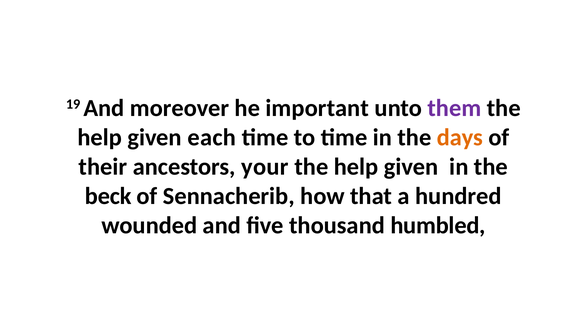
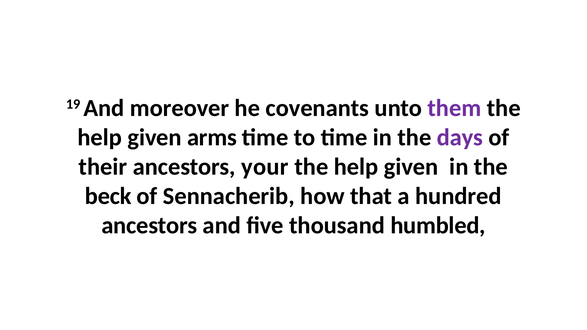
important: important -> covenants
each: each -> arms
days colour: orange -> purple
wounded at (149, 225): wounded -> ancestors
